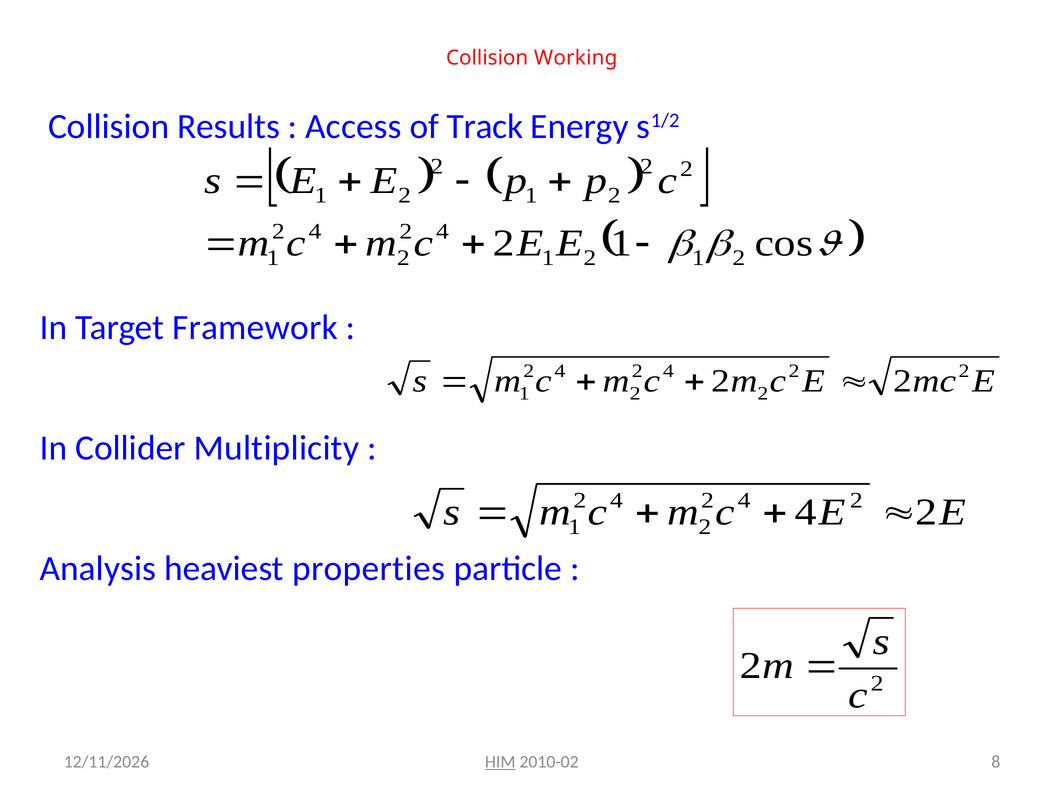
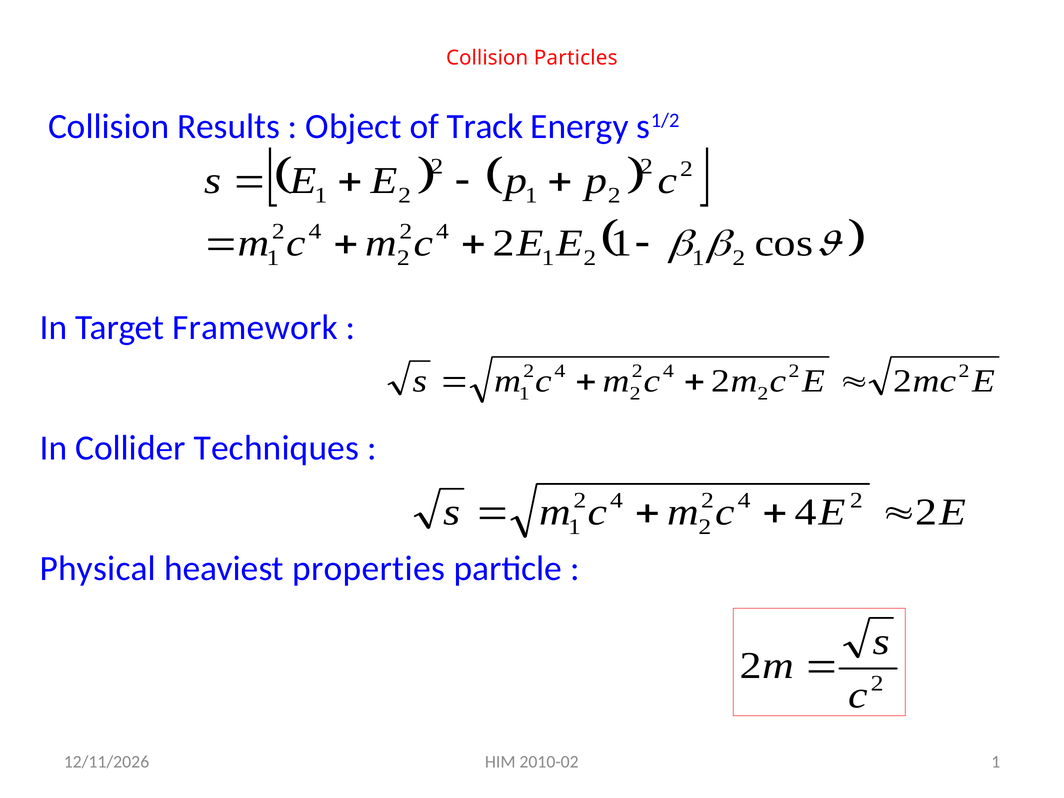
Working: Working -> Particles
Access: Access -> Object
Multiplicity: Multiplicity -> Techniques
Analysis: Analysis -> Physical
HIM underline: present -> none
2010-02 8: 8 -> 1
